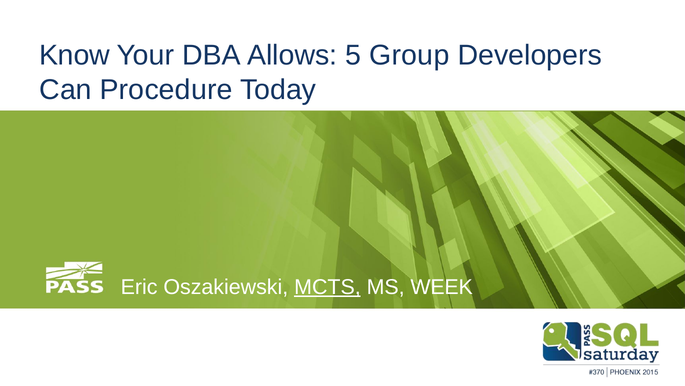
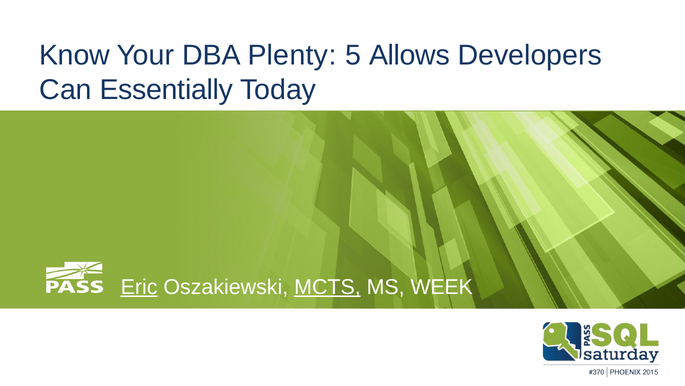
Allows: Allows -> Plenty
Group: Group -> Allows
Procedure: Procedure -> Essentially
Eric underline: none -> present
